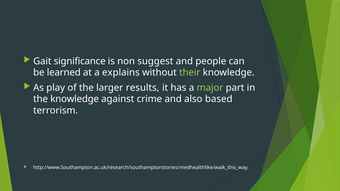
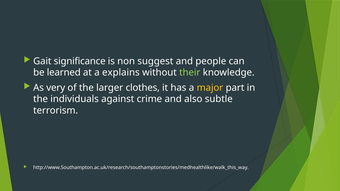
play: play -> very
results: results -> clothes
major colour: light green -> yellow
the knowledge: knowledge -> individuals
based: based -> subtle
